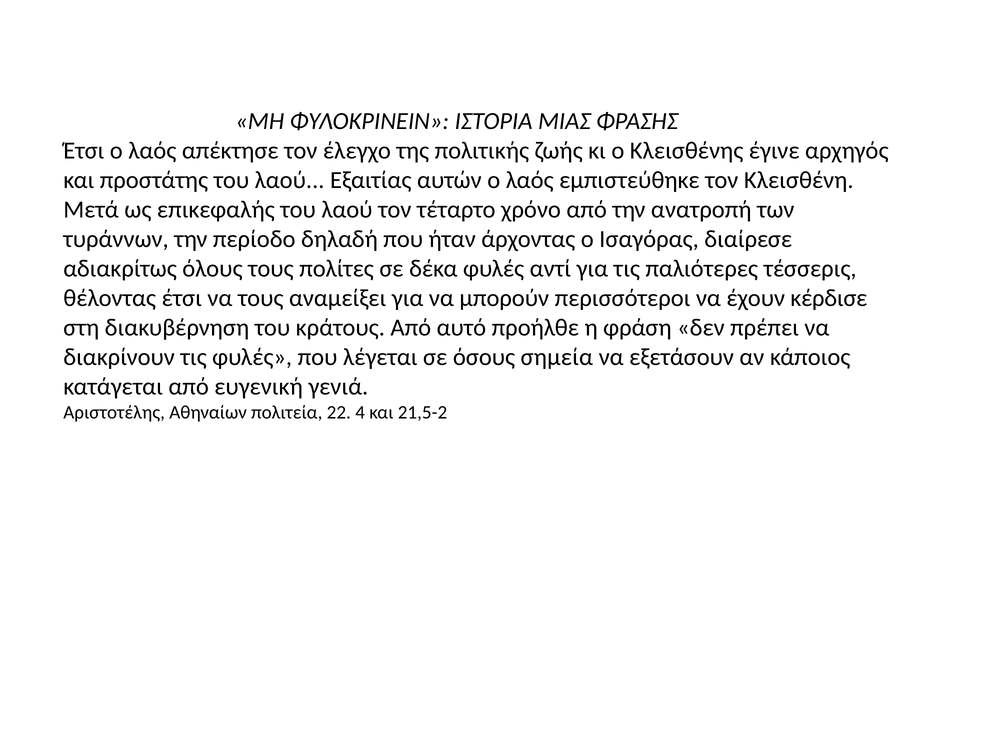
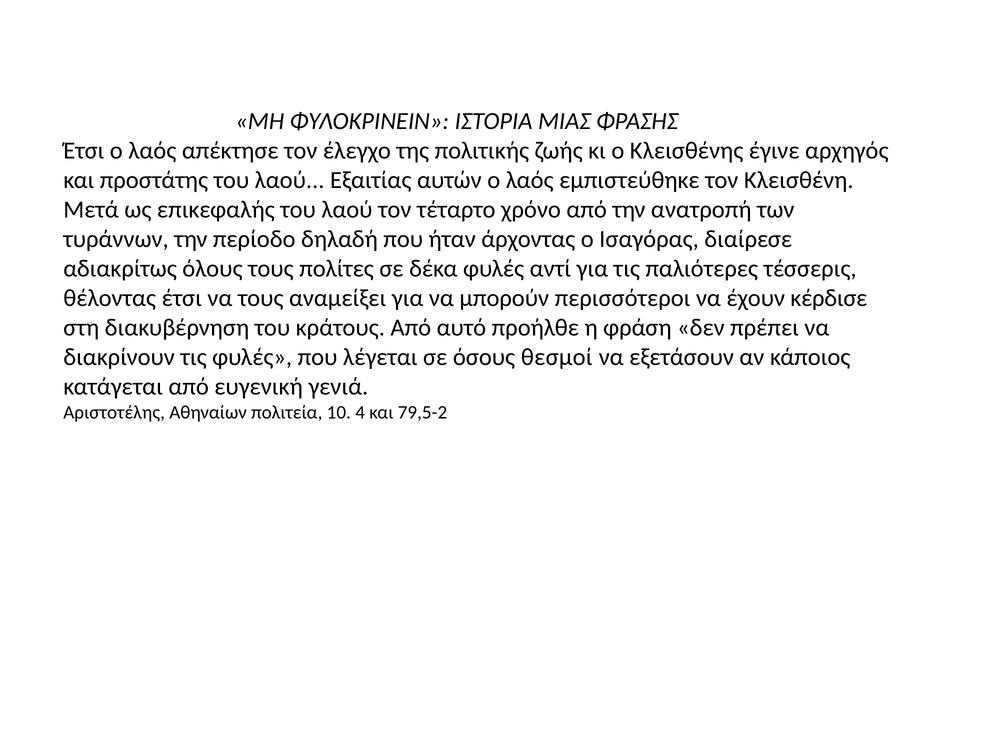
σημεία: σημεία -> θεσμοί
22: 22 -> 10
21,5-2: 21,5-2 -> 79,5-2
